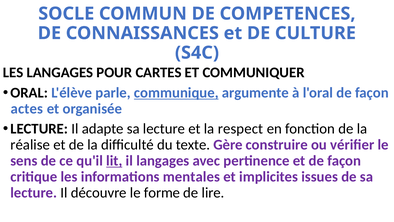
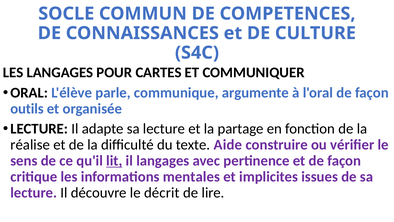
communique underline: present -> none
actes: actes -> outils
respect: respect -> partage
Gère: Gère -> Aide
forme: forme -> décrit
